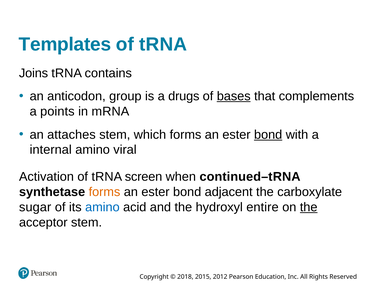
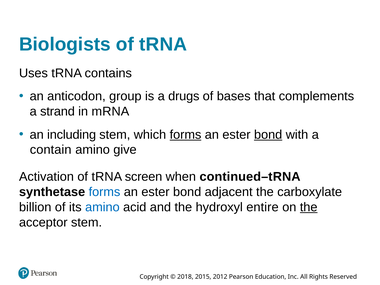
Templates: Templates -> Biologists
Joins: Joins -> Uses
bases underline: present -> none
points: points -> strand
attaches: attaches -> including
forms at (186, 135) underline: none -> present
internal: internal -> contain
viral: viral -> give
forms at (104, 192) colour: orange -> blue
sugar: sugar -> billion
